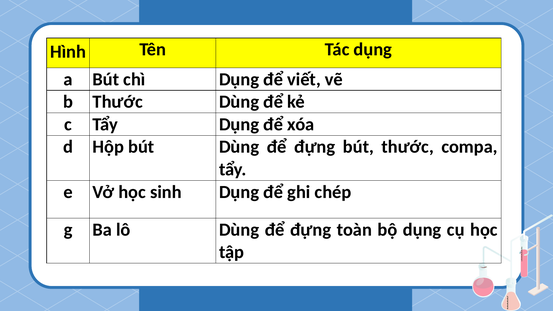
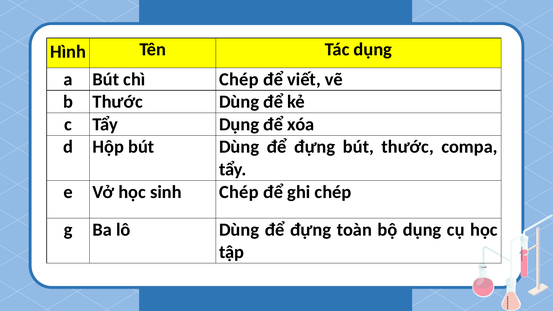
chì Dụng: Dụng -> Chép
sinh Dụng: Dụng -> Chép
